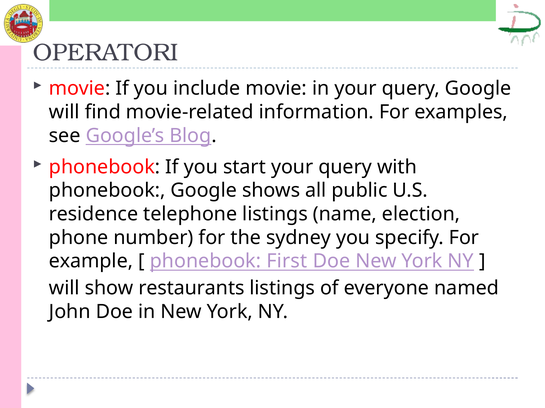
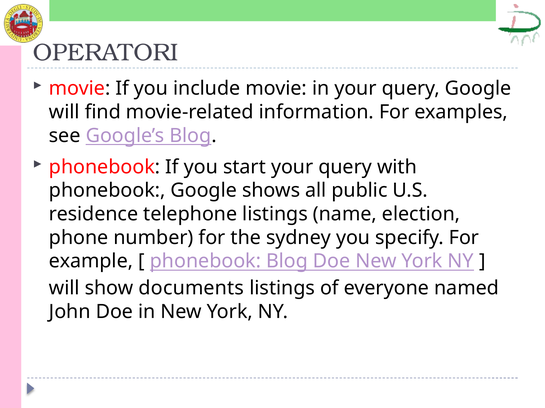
phonebook First: First -> Blog
restaurants: restaurants -> documents
